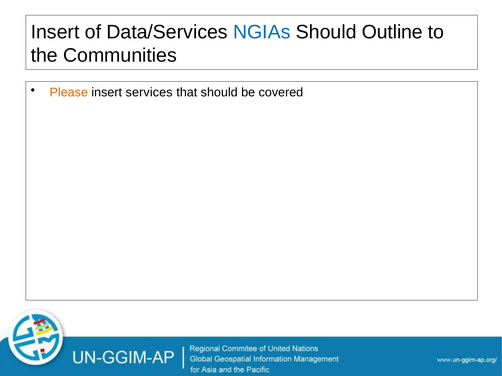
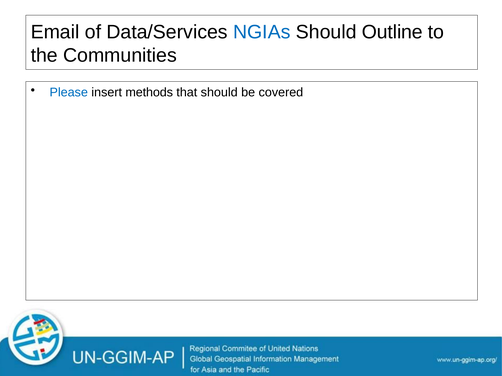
Insert at (55, 32): Insert -> Email
Please colour: orange -> blue
services: services -> methods
